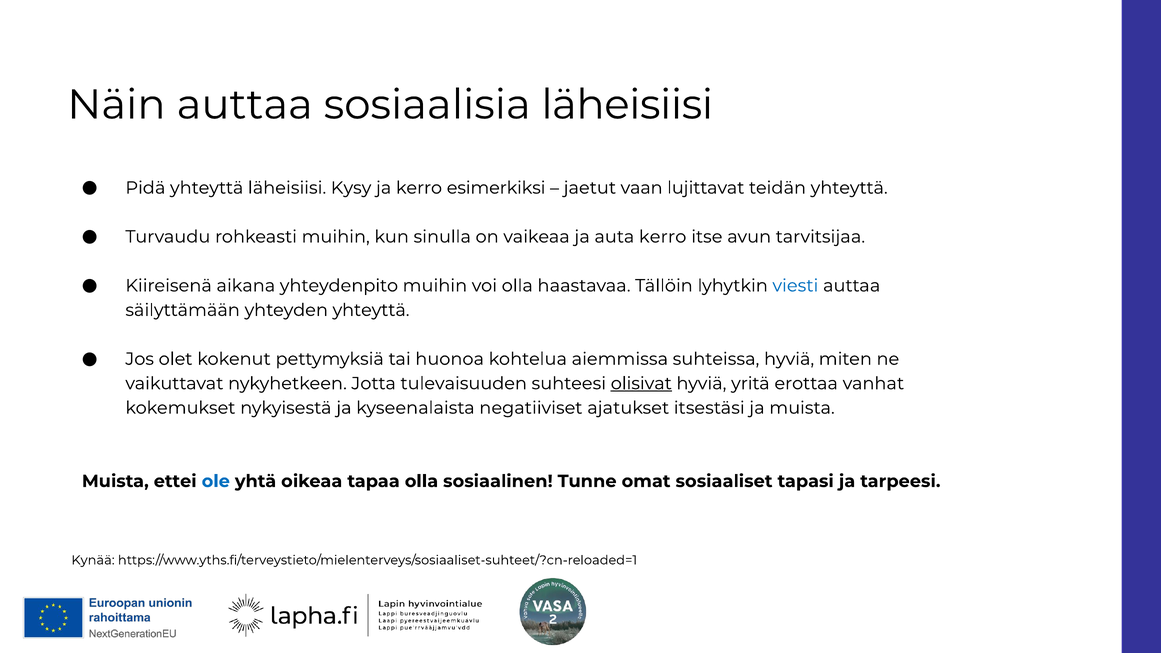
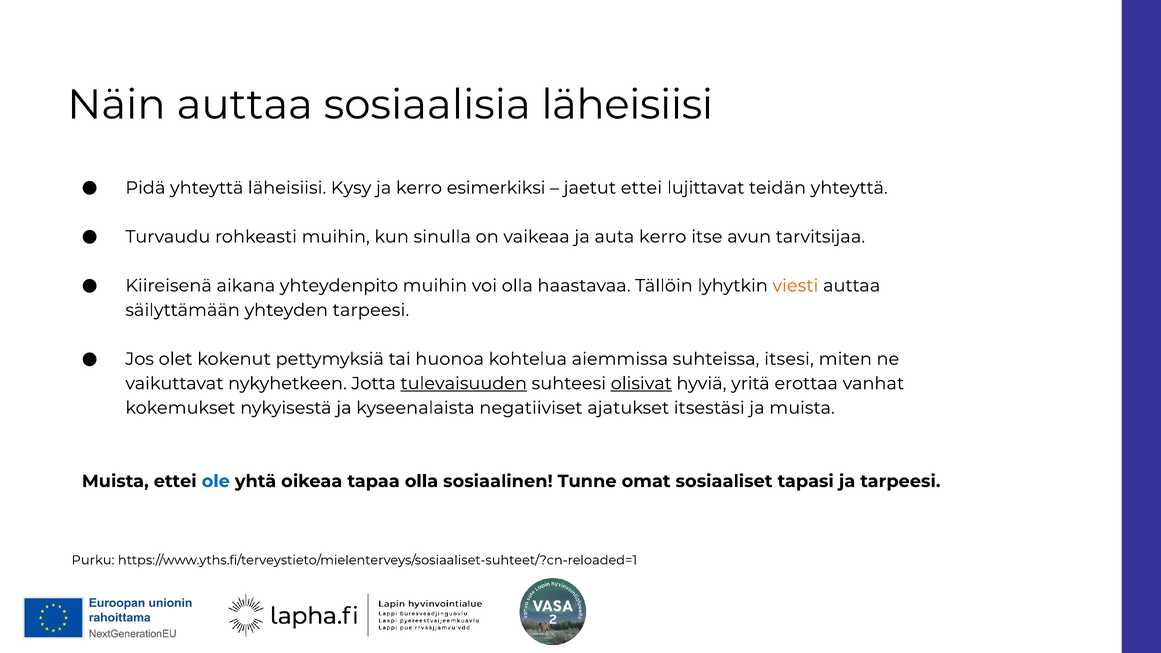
jaetut vaan: vaan -> ettei
viesti colour: blue -> orange
yhteyden yhteyttä: yhteyttä -> tarpeesi
suhteissa hyviä: hyviä -> itsesi
tulevaisuuden underline: none -> present
Kynää: Kynää -> Purku
